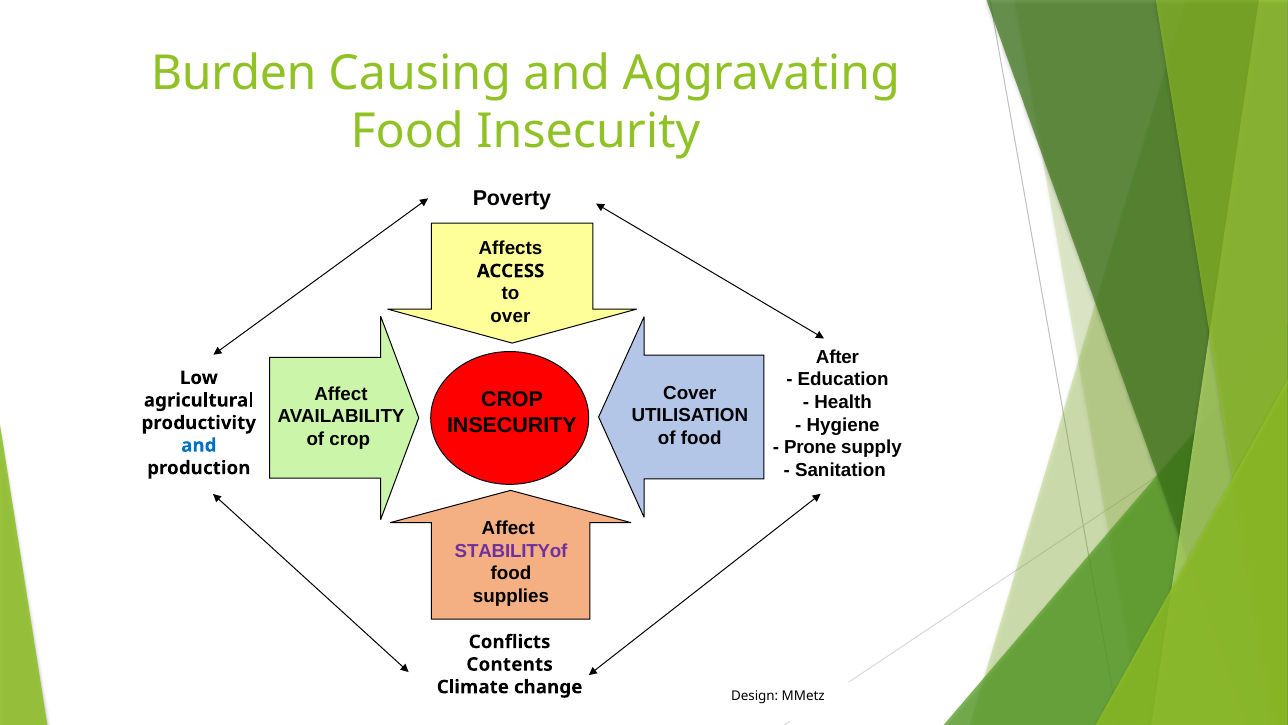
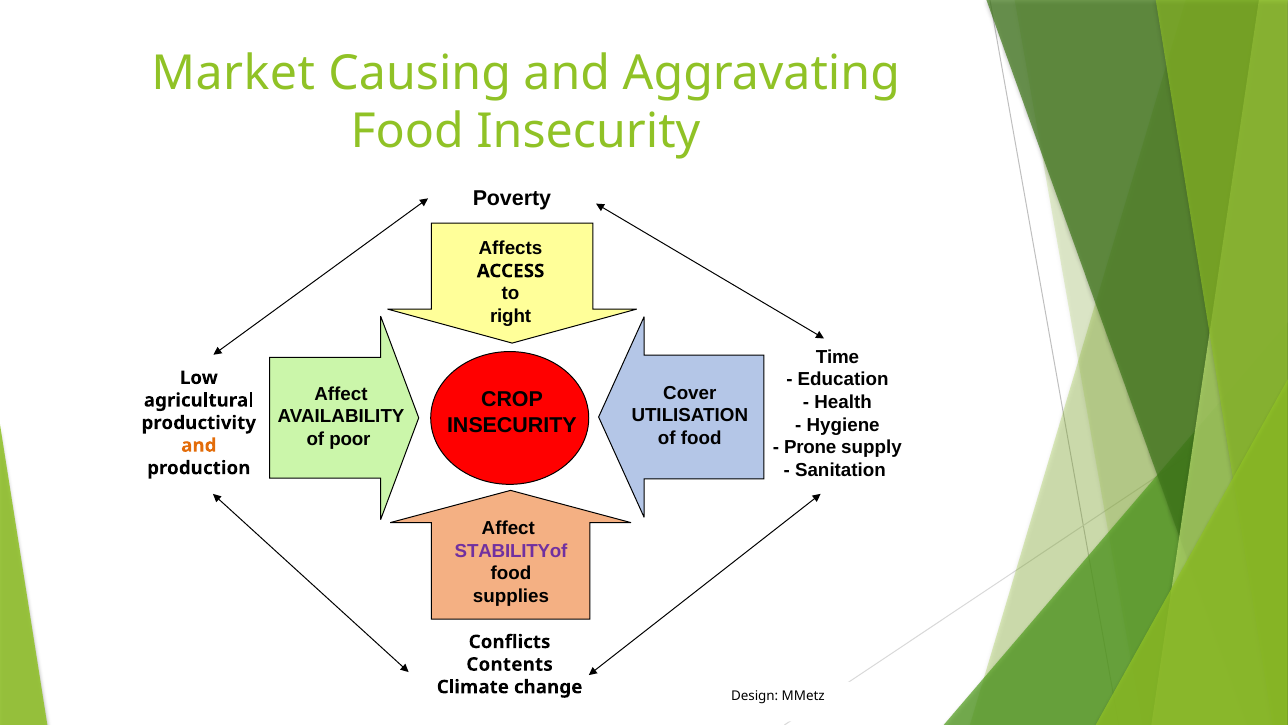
Burden: Burden -> Market
over: over -> right
After: After -> Time
of crop: crop -> poor
and at (199, 445) colour: blue -> orange
